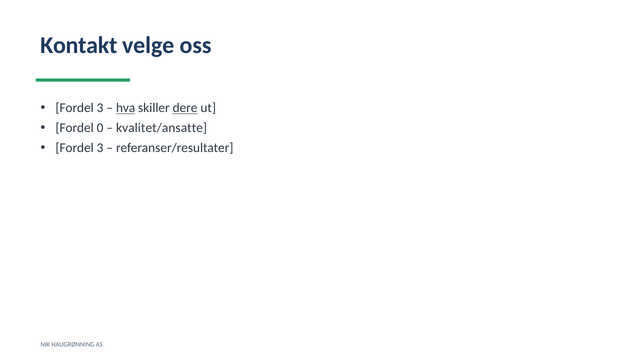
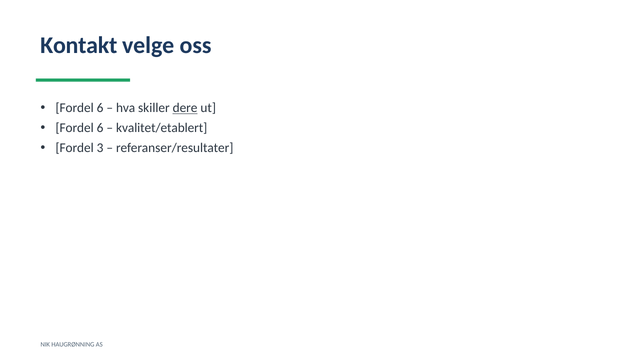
3 at (100, 108): 3 -> 6
hva underline: present -> none
0 at (100, 128): 0 -> 6
kvalitet/ansatte: kvalitet/ansatte -> kvalitet/etablert
